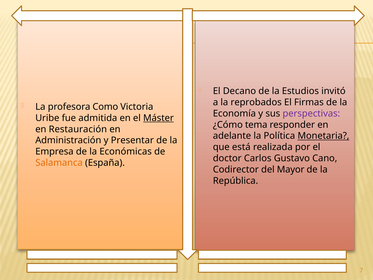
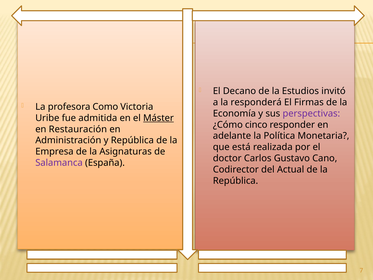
reprobados: reprobados -> responderá
tema: tema -> cinco
Monetaria underline: present -> none
y Presentar: Presentar -> República
Económicas: Económicas -> Asignaturas
Salamanca colour: orange -> purple
Mayor: Mayor -> Actual
